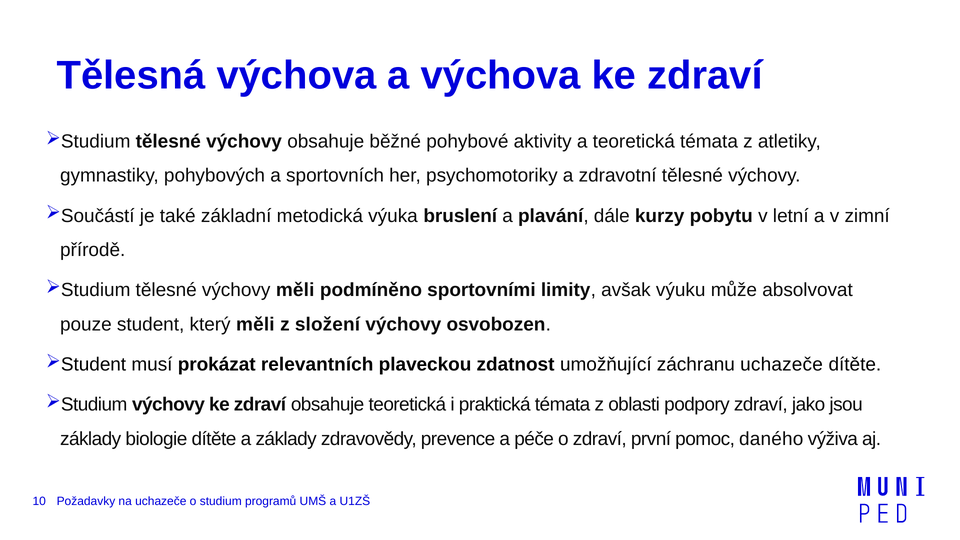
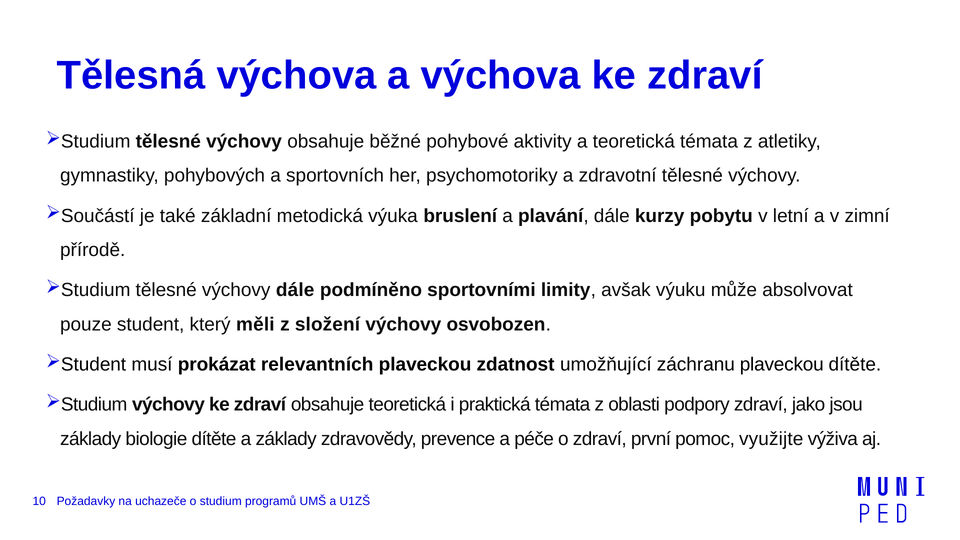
výchovy měli: měli -> dále
záchranu uchazeče: uchazeče -> plaveckou
daného: daného -> využijte
